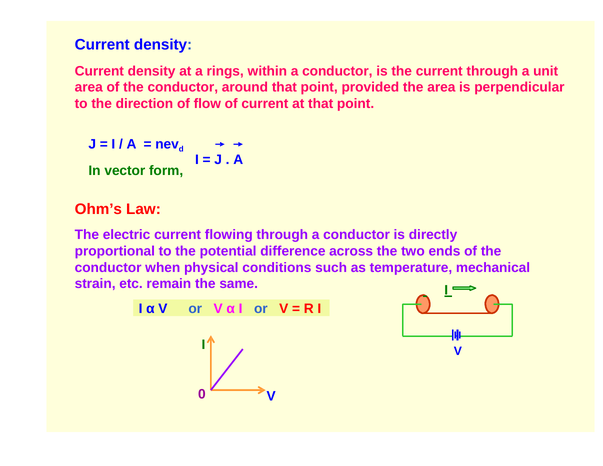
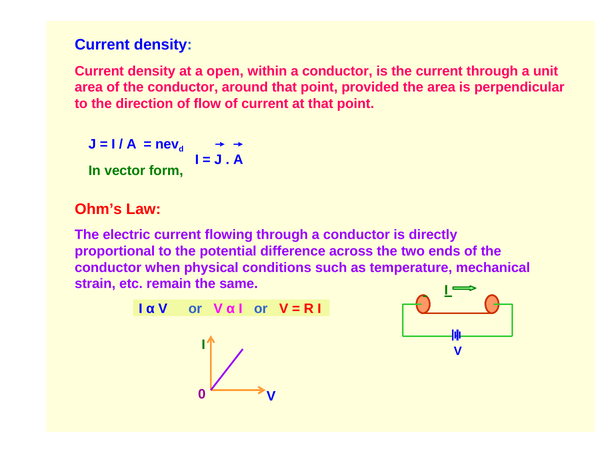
rings: rings -> open
